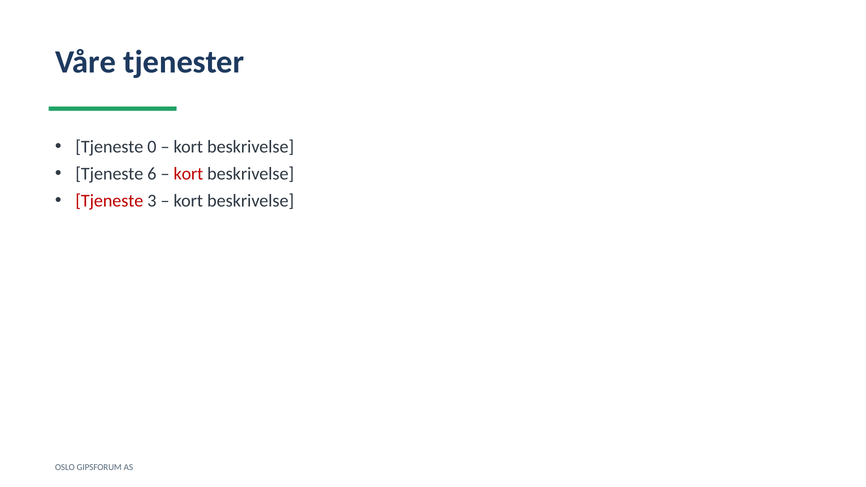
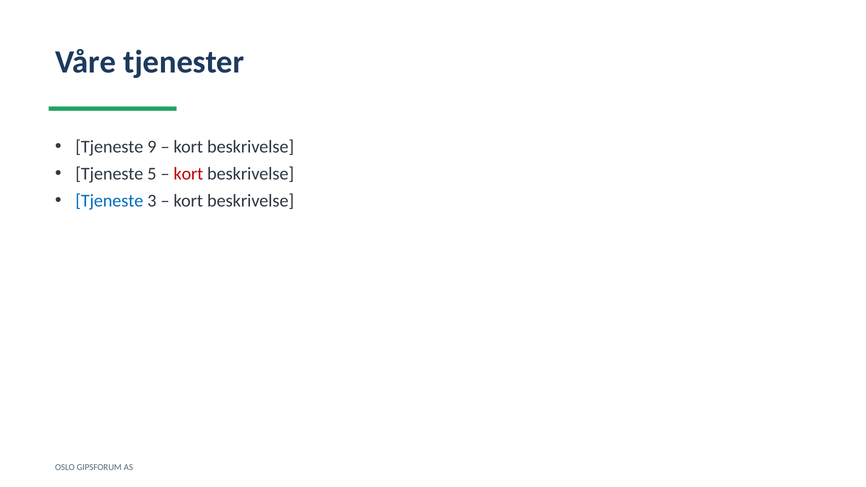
0: 0 -> 9
6: 6 -> 5
Tjeneste at (109, 201) colour: red -> blue
